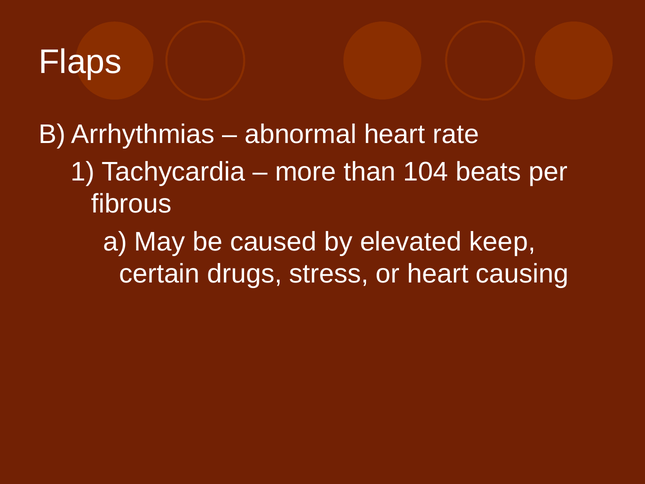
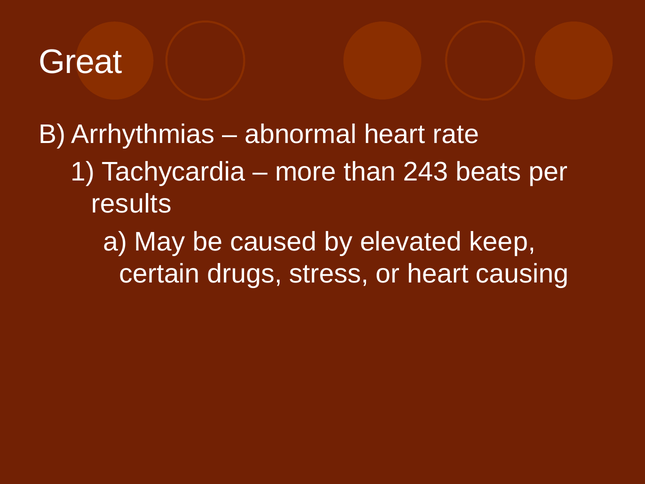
Flaps: Flaps -> Great
104: 104 -> 243
fibrous: fibrous -> results
